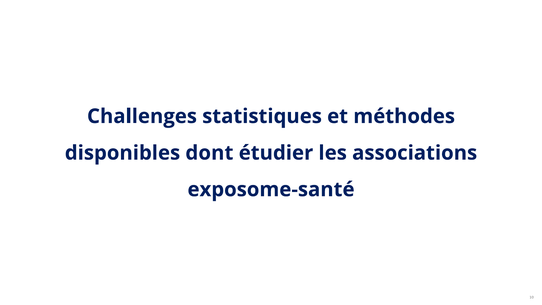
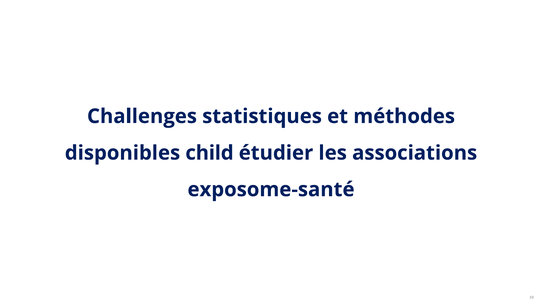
dont: dont -> child
